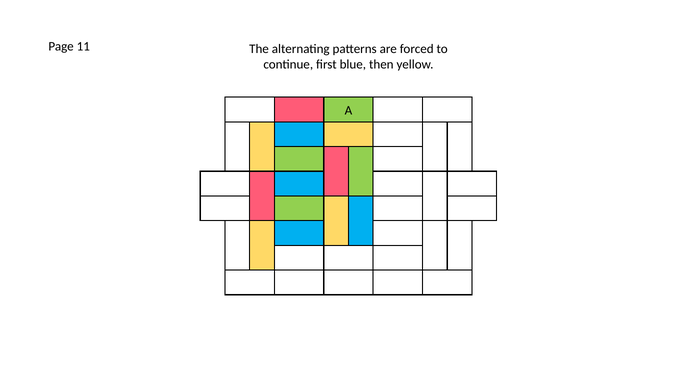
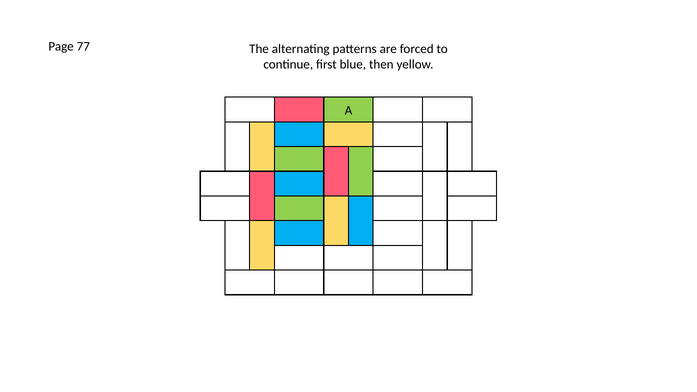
11: 11 -> 77
